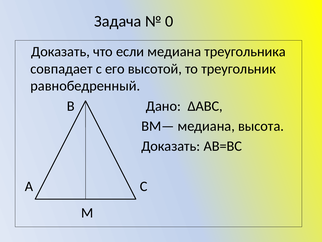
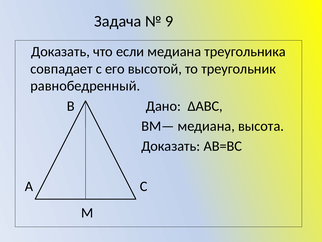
0: 0 -> 9
